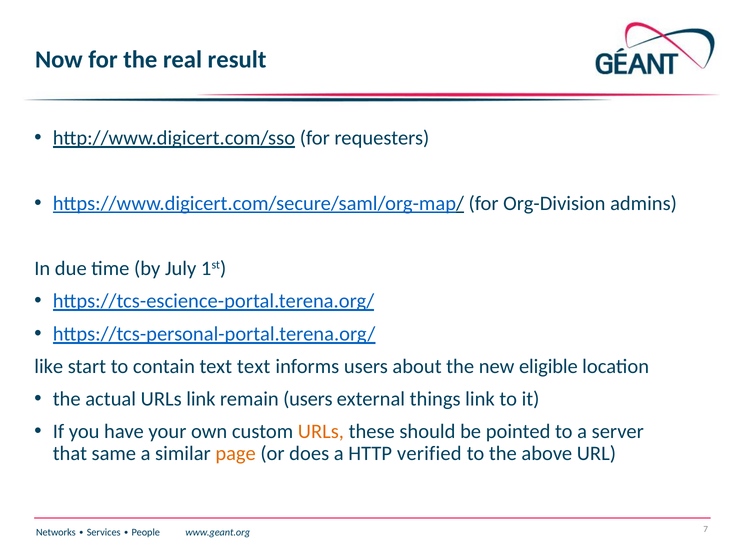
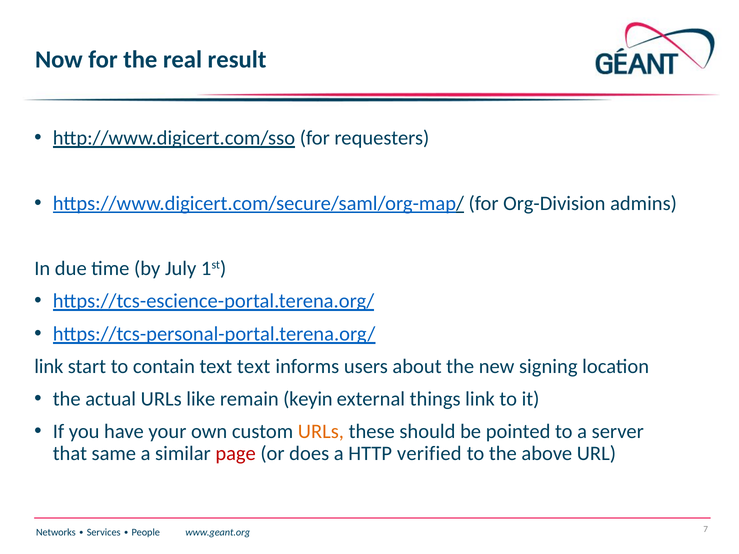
like at (49, 367): like -> link
eligible: eligible -> signing
URLs link: link -> like
remain users: users -> keyin
page colour: orange -> red
